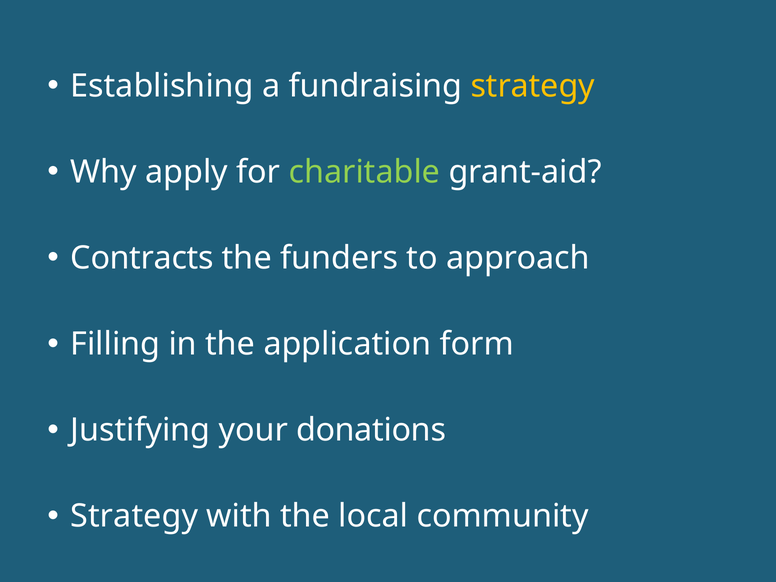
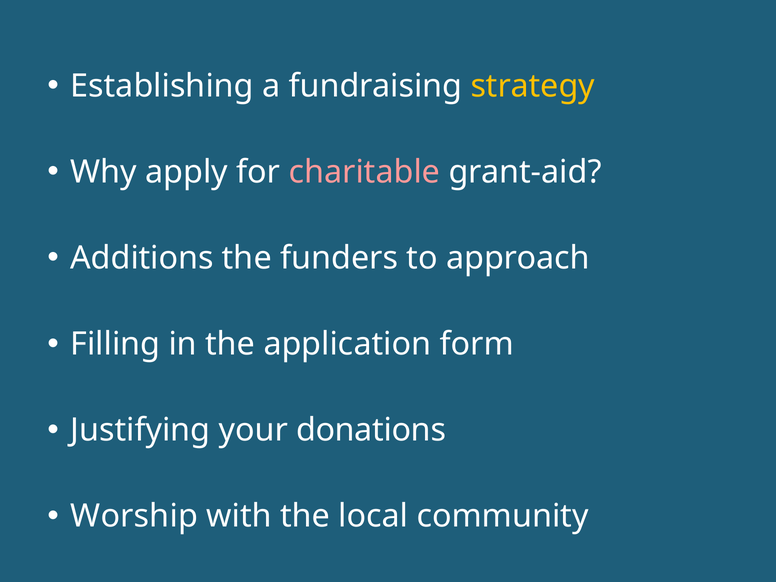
charitable colour: light green -> pink
Contracts: Contracts -> Additions
Strategy at (134, 516): Strategy -> Worship
